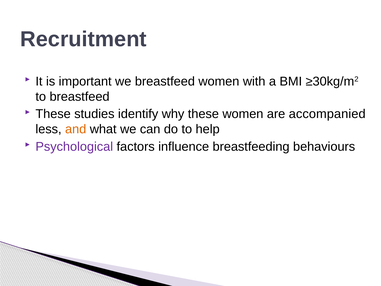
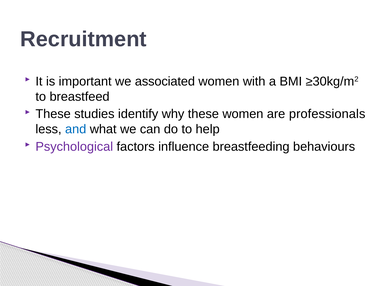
we breastfeed: breastfeed -> associated
accompanied: accompanied -> professionals
and colour: orange -> blue
